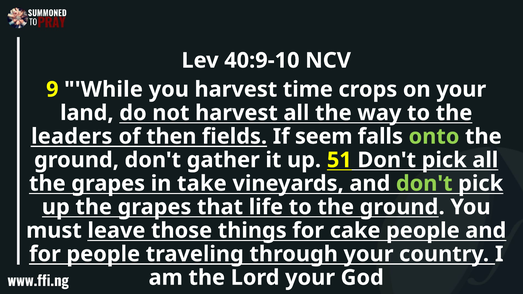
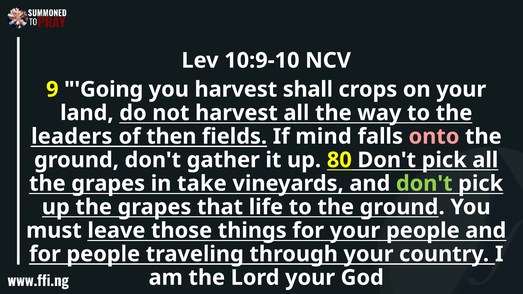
40:9-10: 40:9-10 -> 10:9-10
While: While -> Going
time: time -> shall
seem: seem -> mind
onto colour: light green -> pink
51: 51 -> 80
for cake: cake -> your
